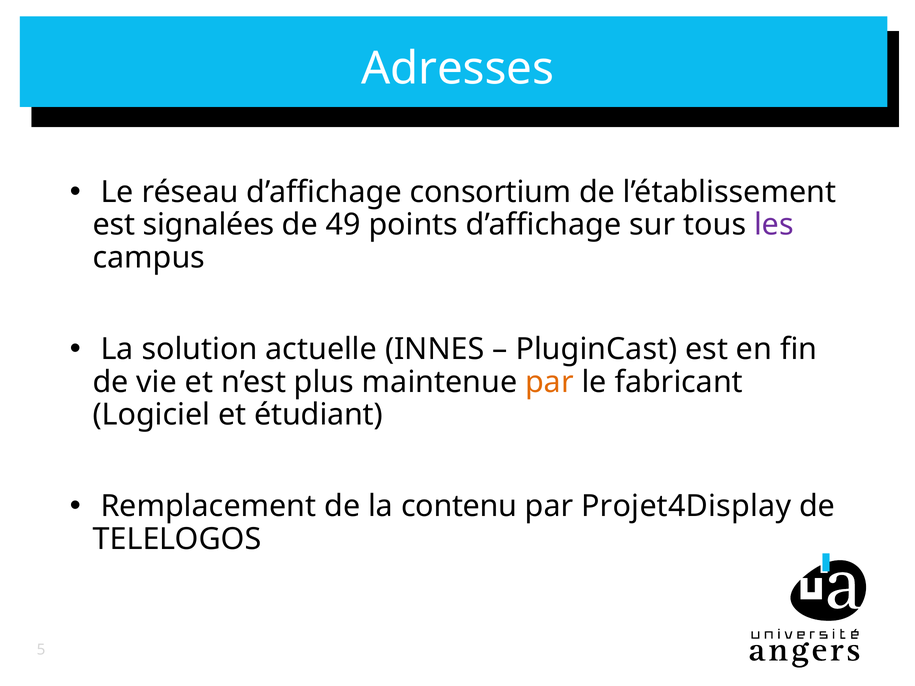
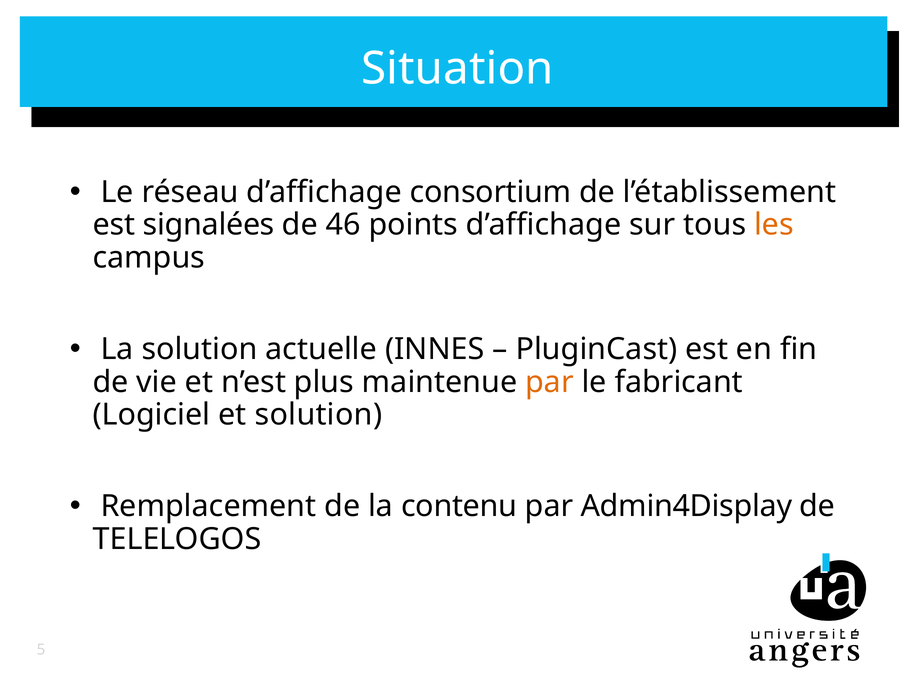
Adresses: Adresses -> Situation
49: 49 -> 46
les colour: purple -> orange
et étudiant: étudiant -> solution
Projet4Display: Projet4Display -> Admin4Display
